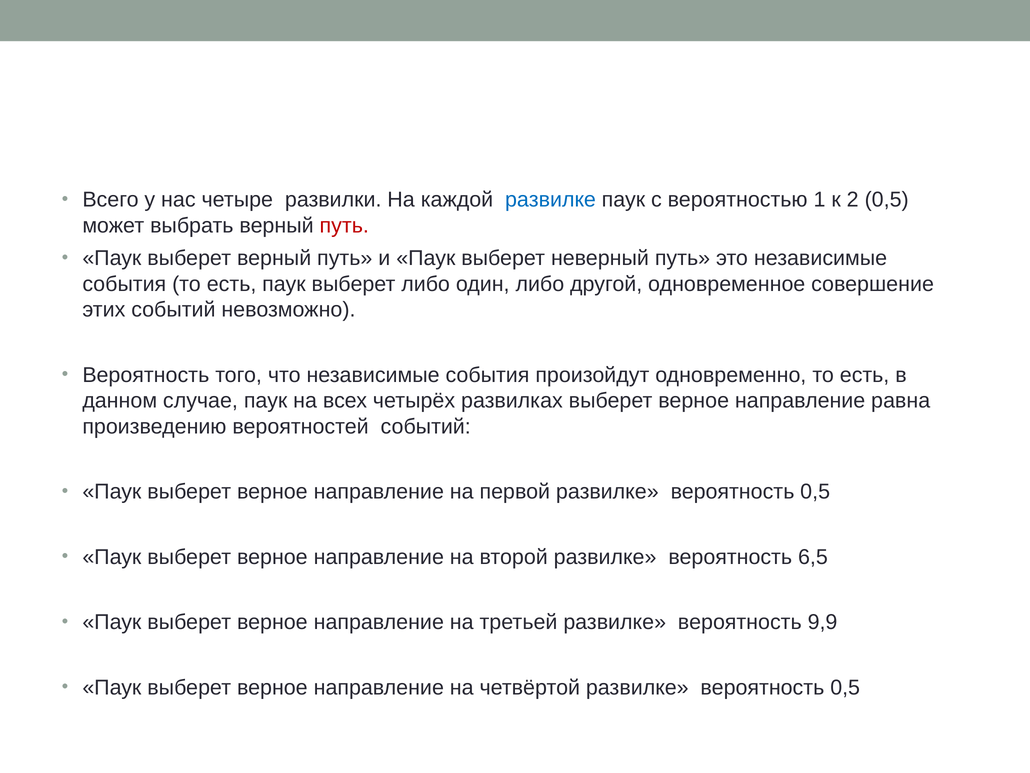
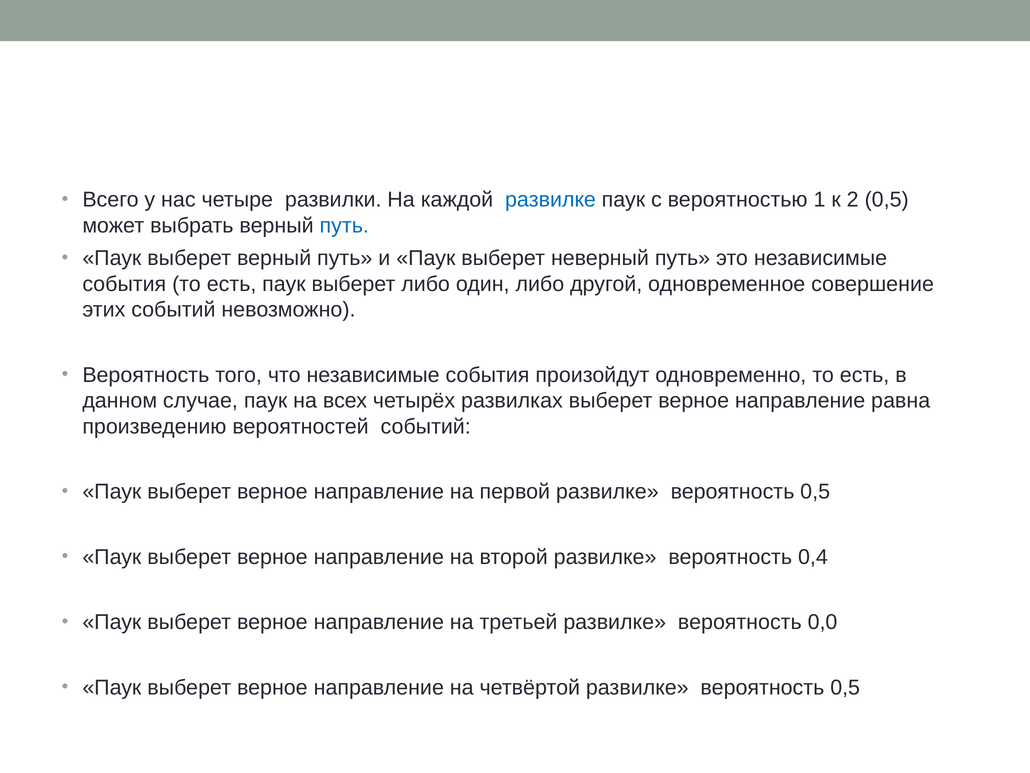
путь at (344, 226) colour: red -> blue
6,5: 6,5 -> 0,4
9,9: 9,9 -> 0,0
